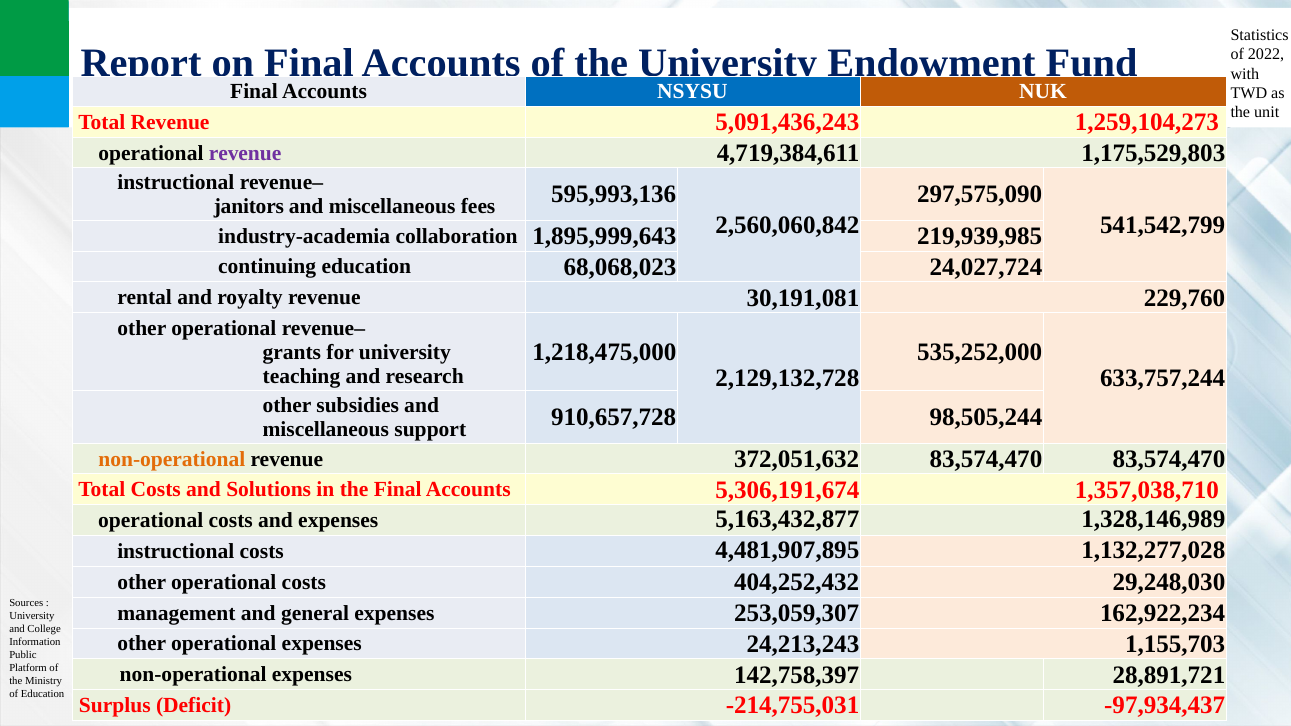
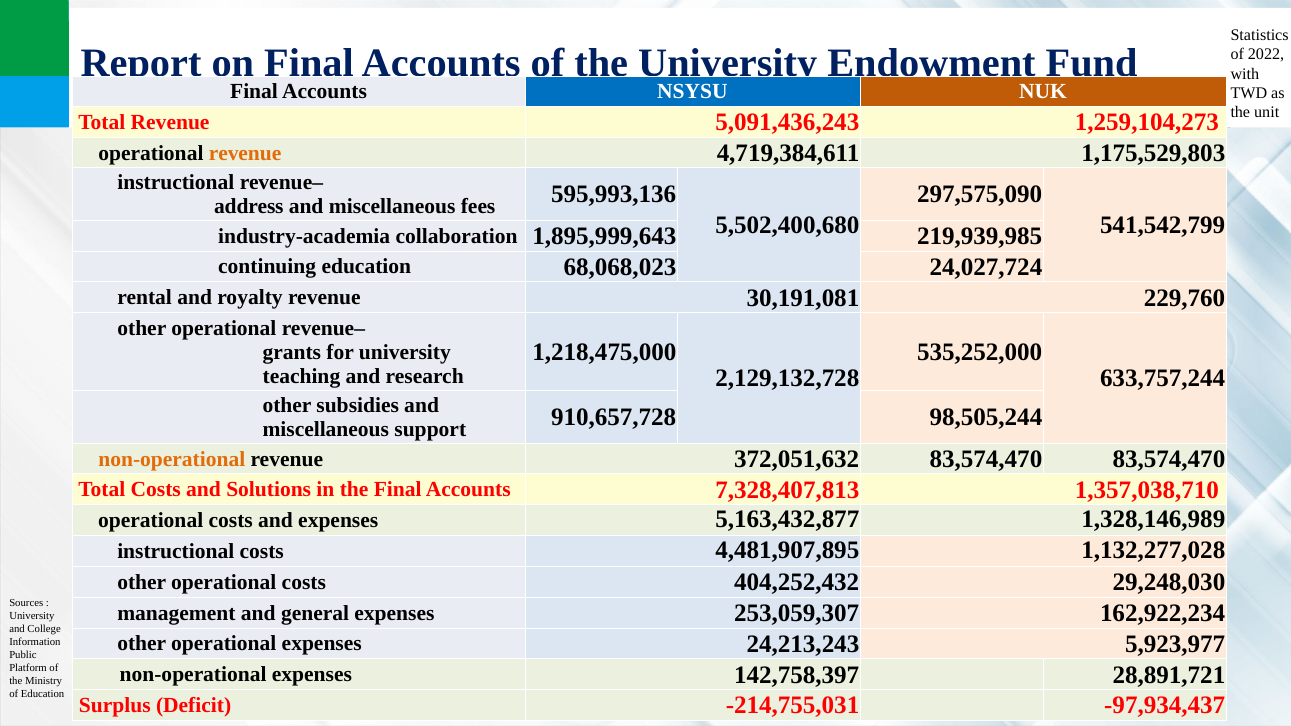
revenue at (245, 153) colour: purple -> orange
janitors: janitors -> address
2,560,060,842: 2,560,060,842 -> 5,502,400,680
5,306,191,674: 5,306,191,674 -> 7,328,407,813
1,155,703: 1,155,703 -> 5,923,977
